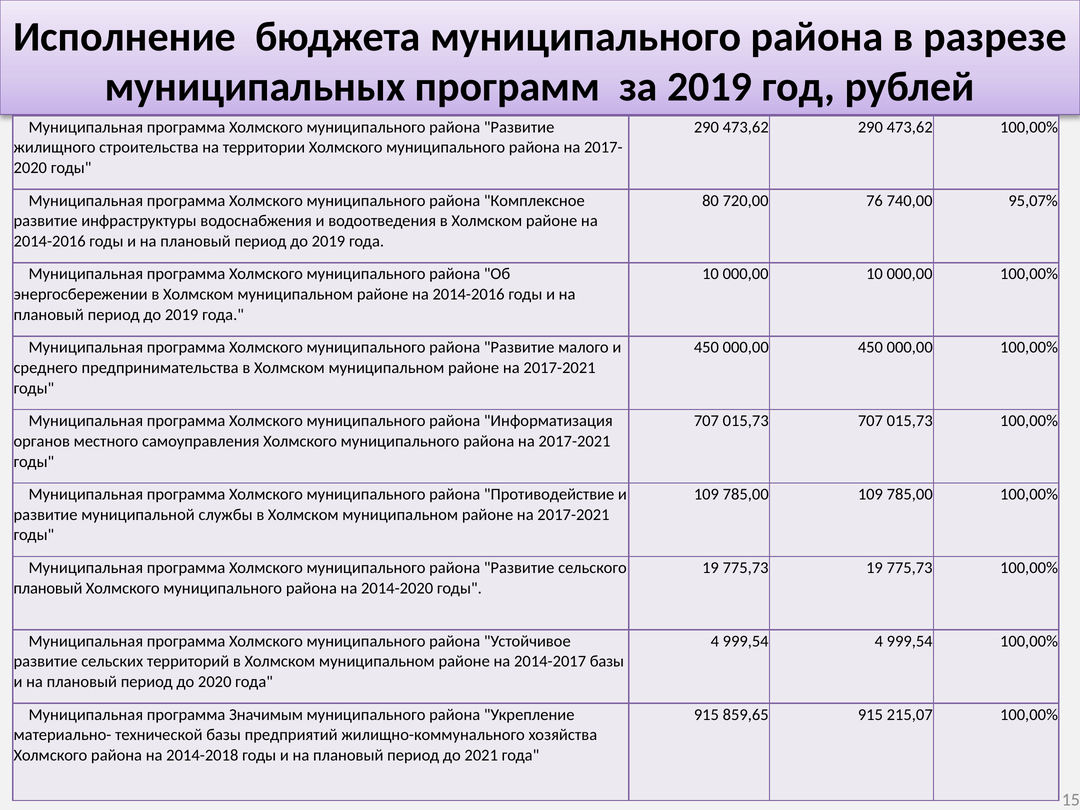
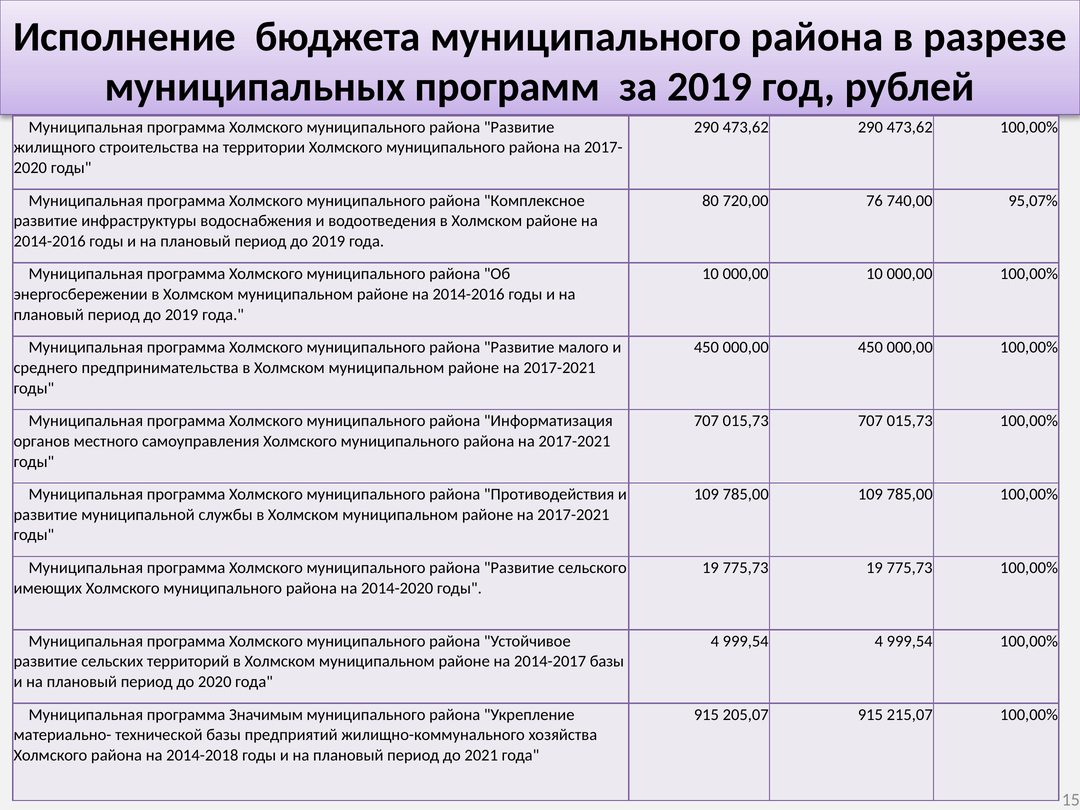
Противодействие: Противодействие -> Противодействия
плановый at (48, 588): плановый -> имеющих
859,65: 859,65 -> 205,07
